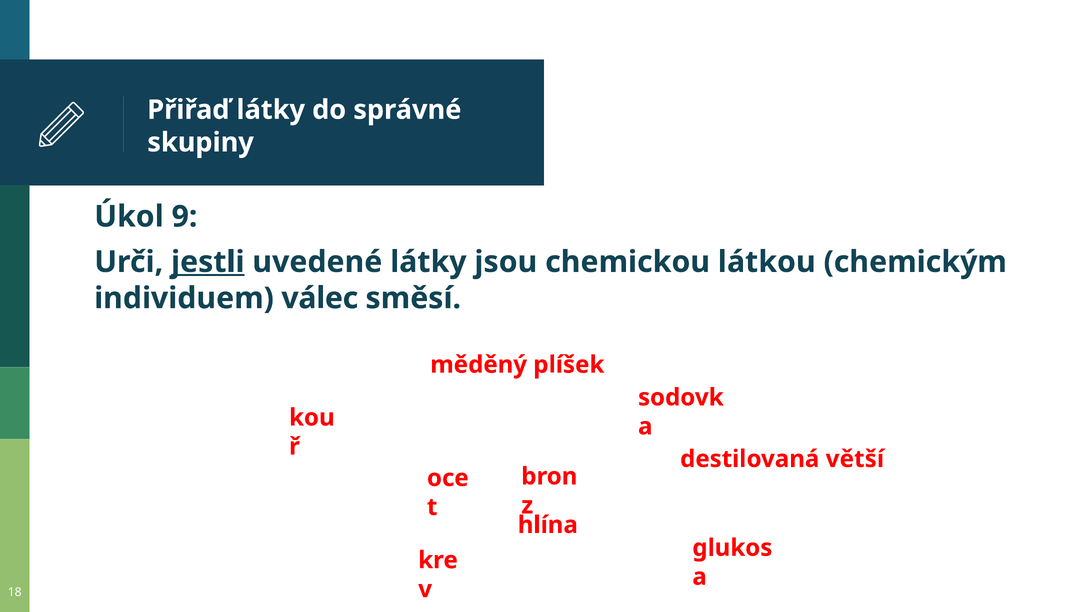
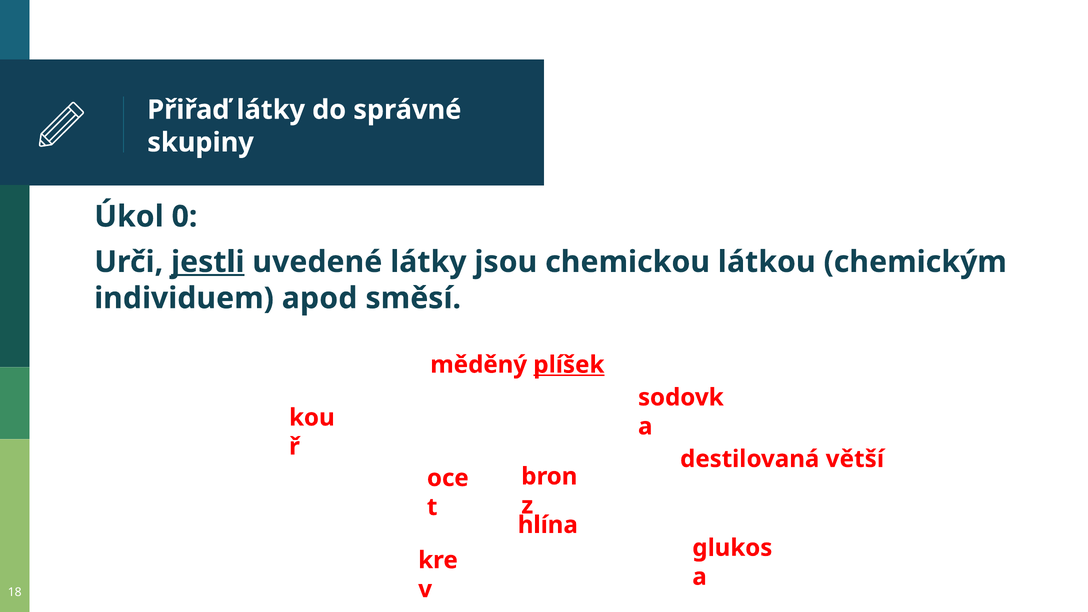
9: 9 -> 0
válec: válec -> apod
plíšek underline: none -> present
